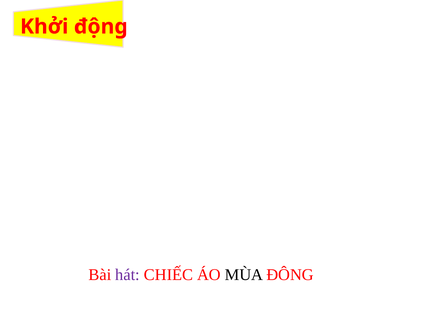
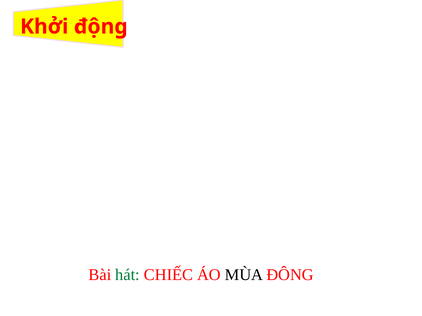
hát colour: purple -> green
